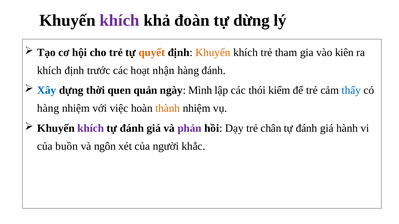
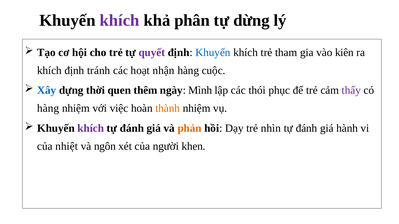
đoàn: đoàn -> phân
quyết colour: orange -> purple
Khuyến at (213, 53) colour: orange -> blue
trước: trước -> tránh
hàng đánh: đánh -> cuộc
quản: quản -> thêm
kiểm: kiểm -> phục
thấy colour: blue -> purple
phản colour: purple -> orange
chân: chân -> nhìn
buồn: buồn -> nhiệt
khắc: khắc -> khen
